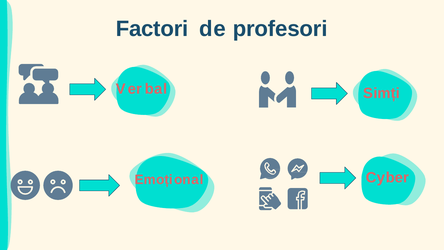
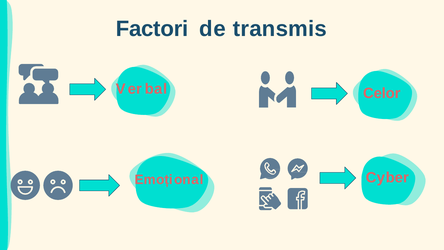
profesori: profesori -> transmis
Simți: Simți -> Celor
